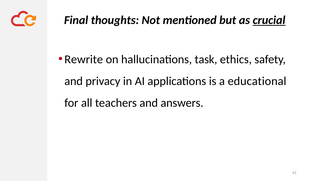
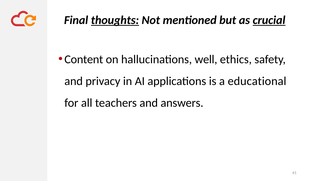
thoughts underline: none -> present
Rewrite: Rewrite -> Content
task: task -> well
